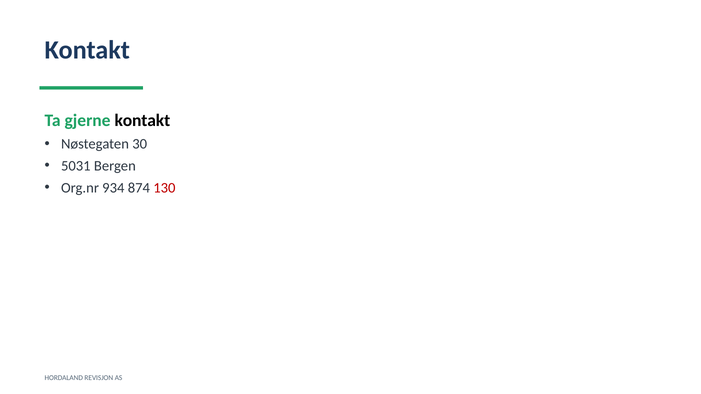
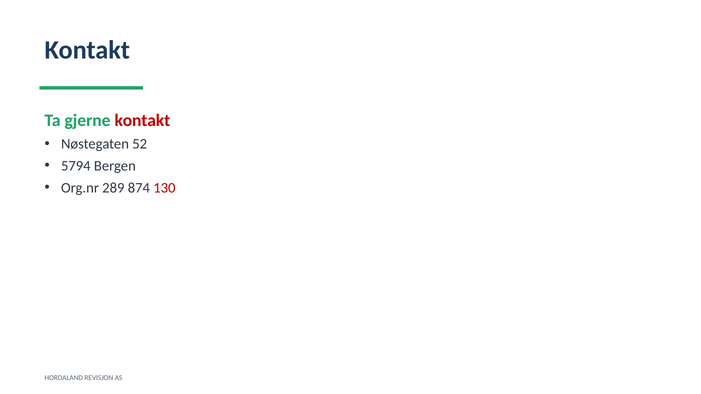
kontakt at (142, 121) colour: black -> red
30: 30 -> 52
5031: 5031 -> 5794
934: 934 -> 289
